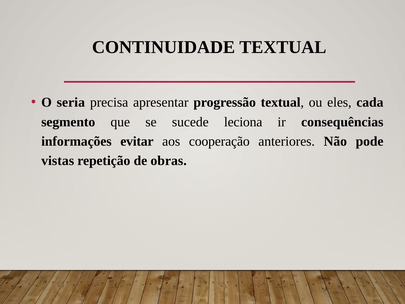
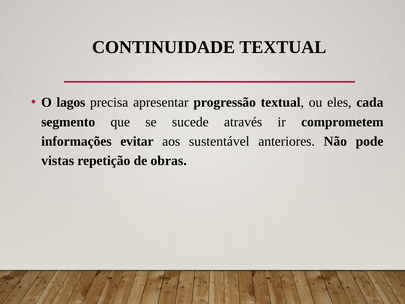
seria: seria -> lagos
leciona: leciona -> através
consequências: consequências -> comprometem
cooperação: cooperação -> sustentável
